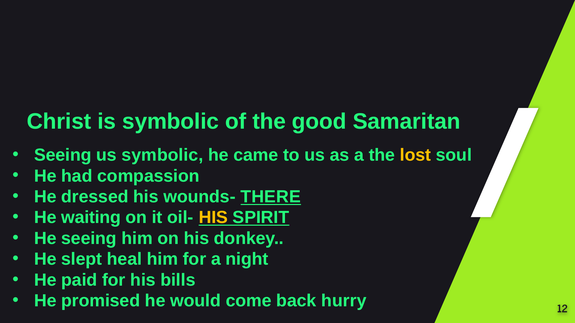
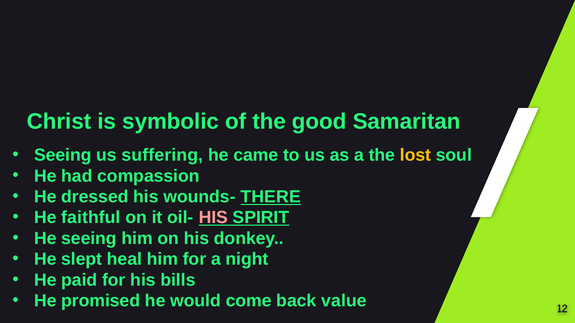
us symbolic: symbolic -> suffering
waiting: waiting -> faithful
HIS at (213, 218) colour: yellow -> pink
hurry: hurry -> value
